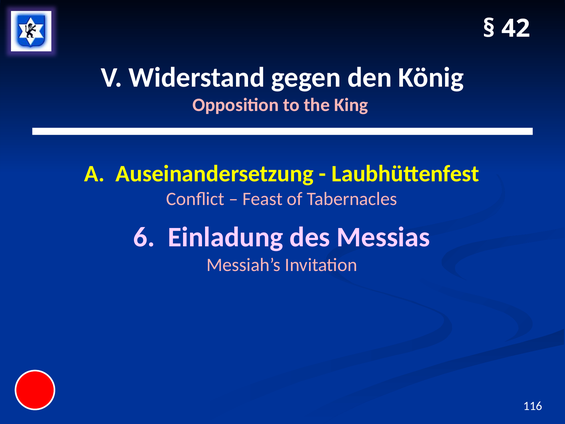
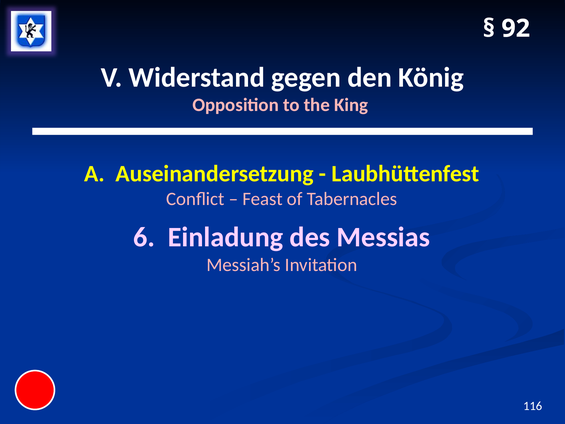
42: 42 -> 92
